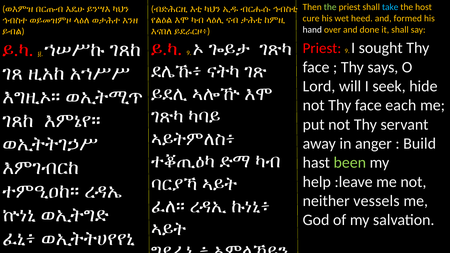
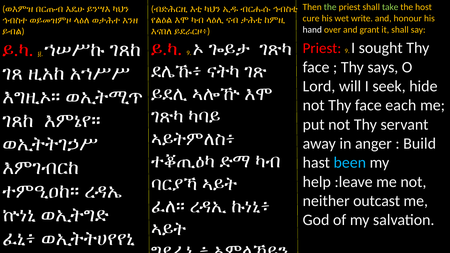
take colour: light blue -> light green
heed: heed -> write
formed: formed -> honour
done: done -> grant
been colour: light green -> light blue
vessels: vessels -> outcast
